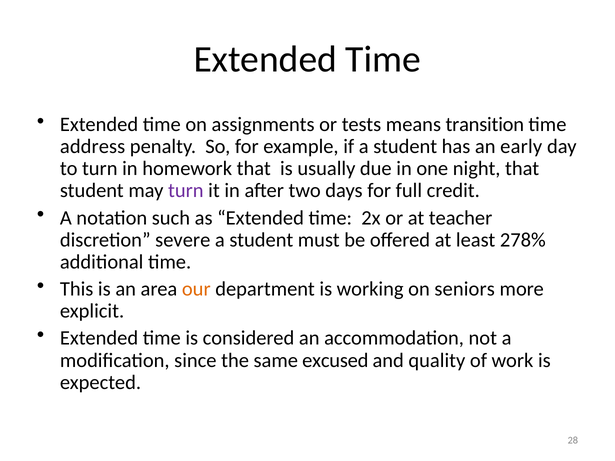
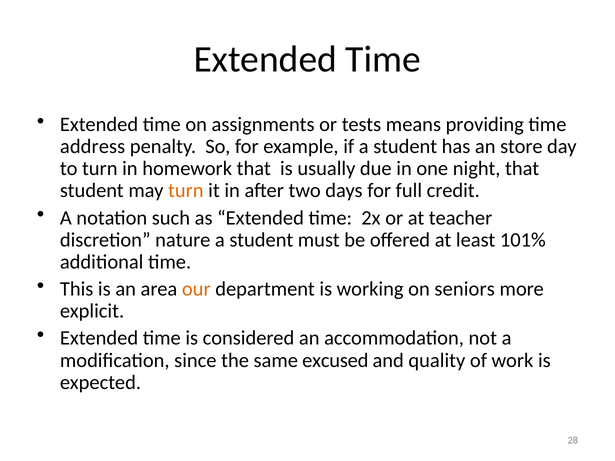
transition: transition -> providing
early: early -> store
turn at (186, 191) colour: purple -> orange
severe: severe -> nature
278%: 278% -> 101%
